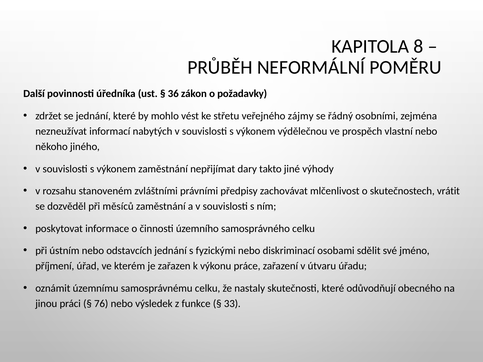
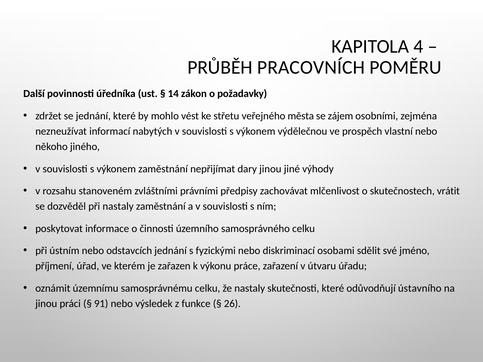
8: 8 -> 4
NEFORMÁLNÍ: NEFORMÁLNÍ -> PRACOVNÍCH
36: 36 -> 14
zájmy: zájmy -> města
řádný: řádný -> zájem
dary takto: takto -> jinou
při měsíců: měsíců -> nastaly
obecného: obecného -> ústavního
76: 76 -> 91
33: 33 -> 26
